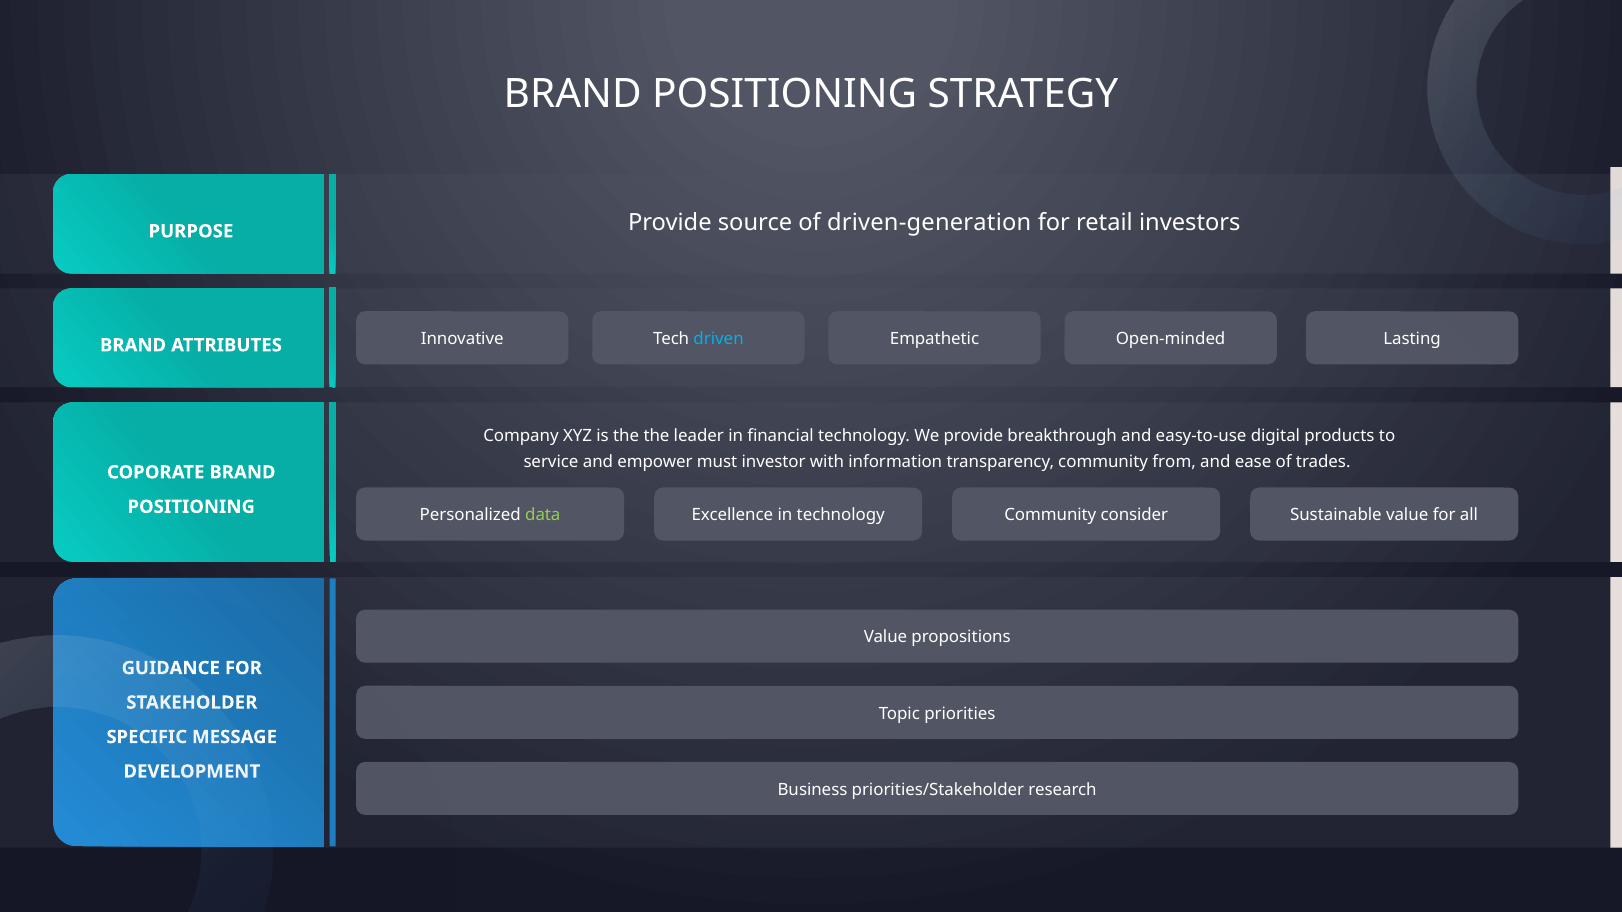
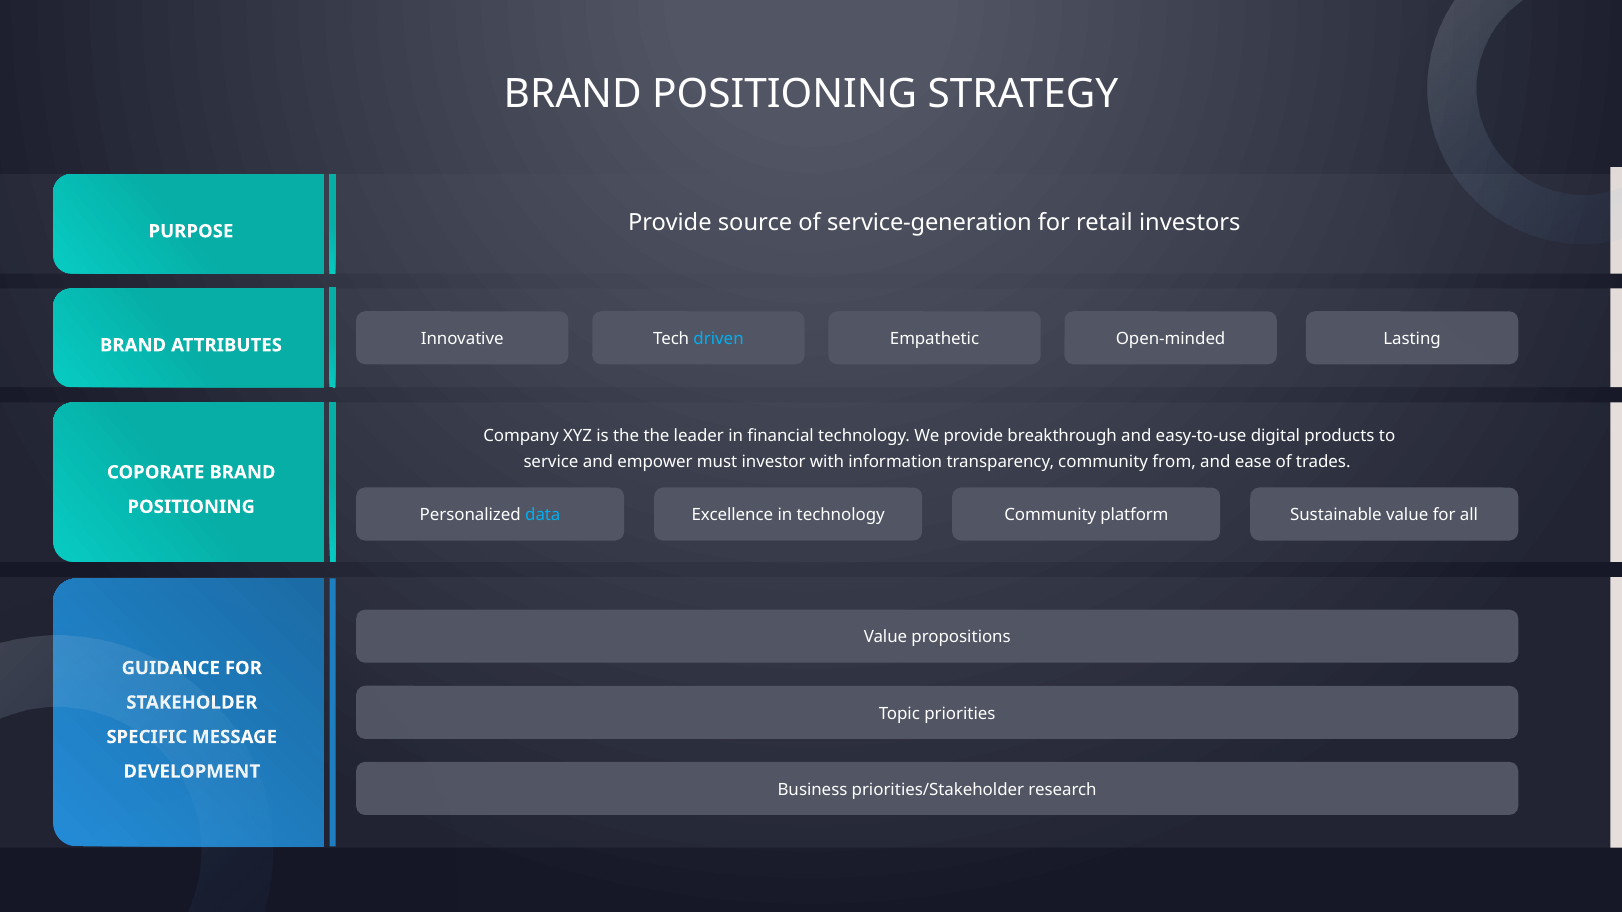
driven-generation: driven-generation -> service-generation
data colour: light green -> light blue
consider: consider -> platform
